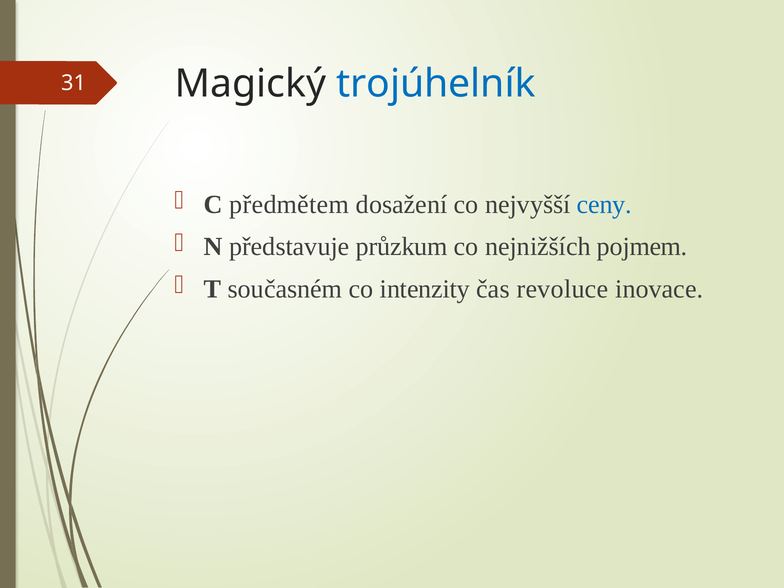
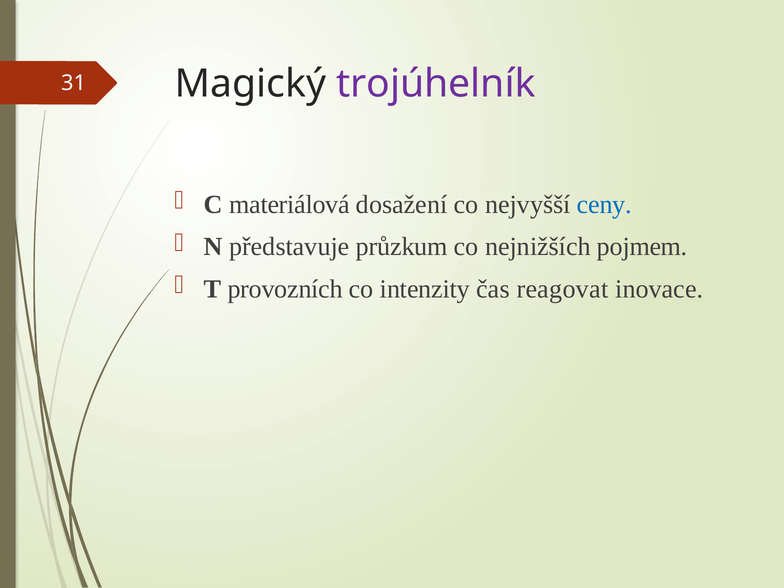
trojúhelník colour: blue -> purple
předmětem: předmětem -> materiálová
současném: současném -> provozních
revoluce: revoluce -> reagovat
